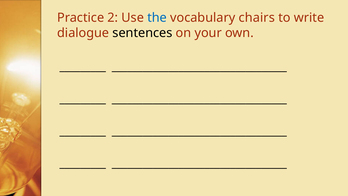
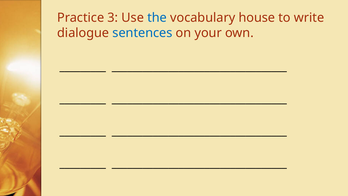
2: 2 -> 3
chairs: chairs -> house
sentences colour: black -> blue
